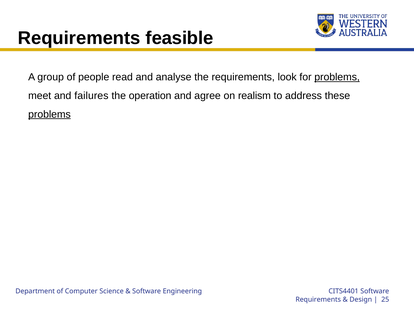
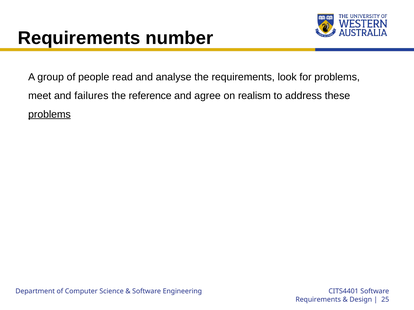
feasible: feasible -> number
problems at (337, 77) underline: present -> none
operation: operation -> reference
